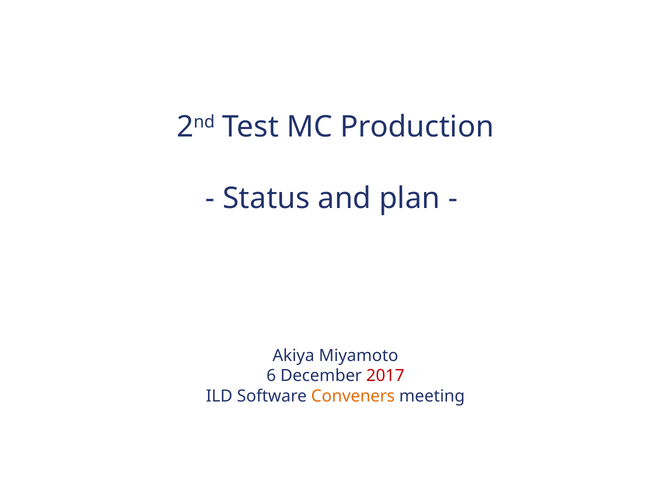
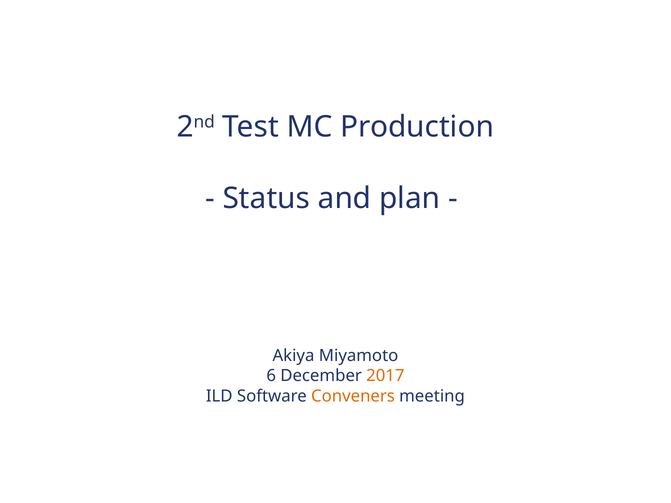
2017 colour: red -> orange
